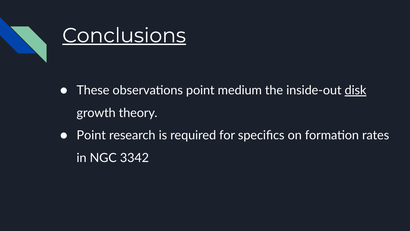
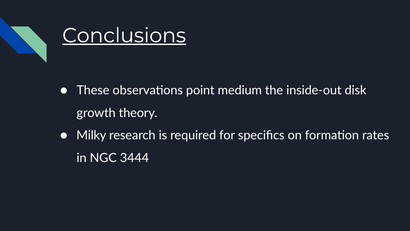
disk underline: present -> none
Point at (91, 135): Point -> Milky
3342: 3342 -> 3444
